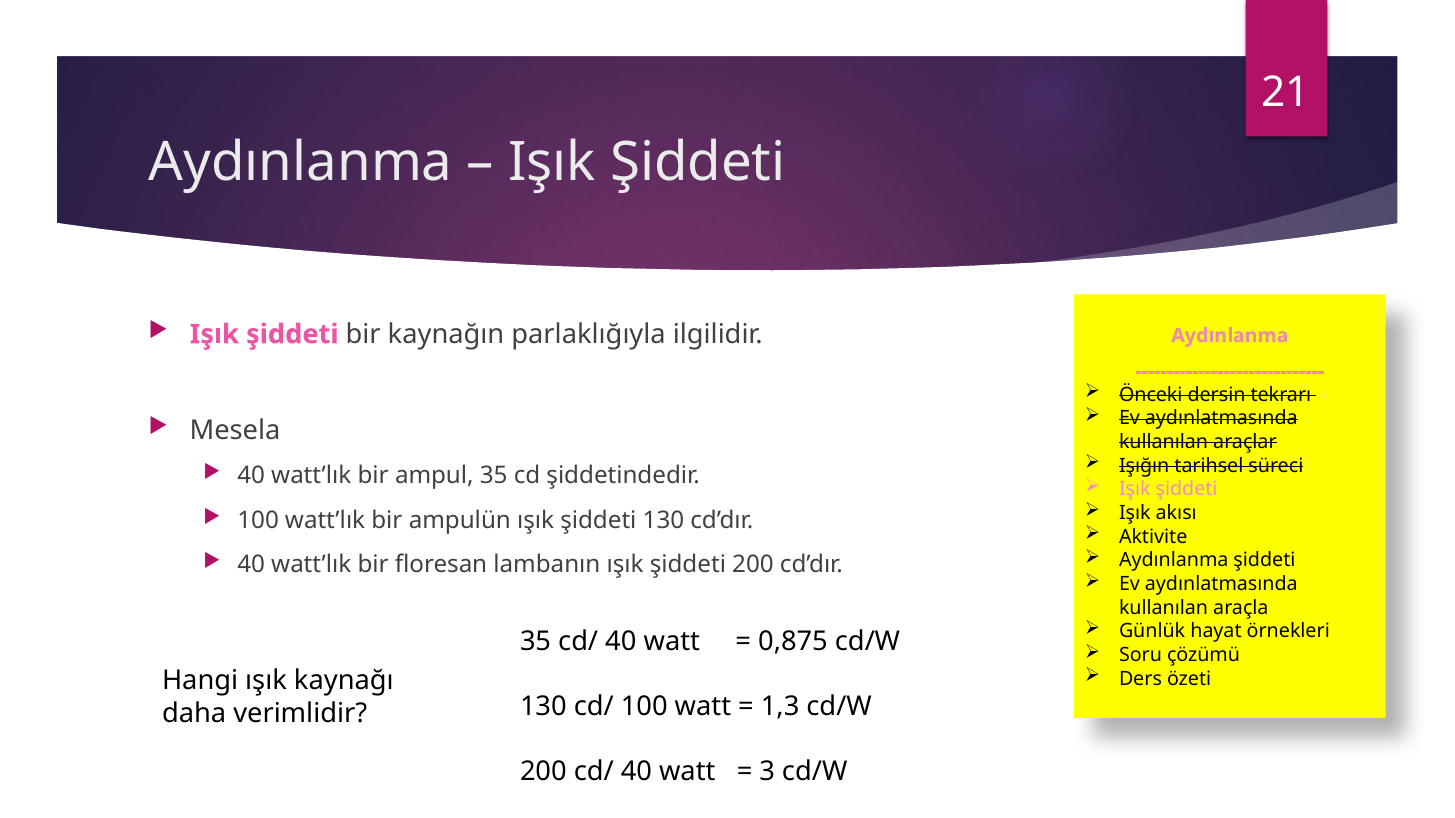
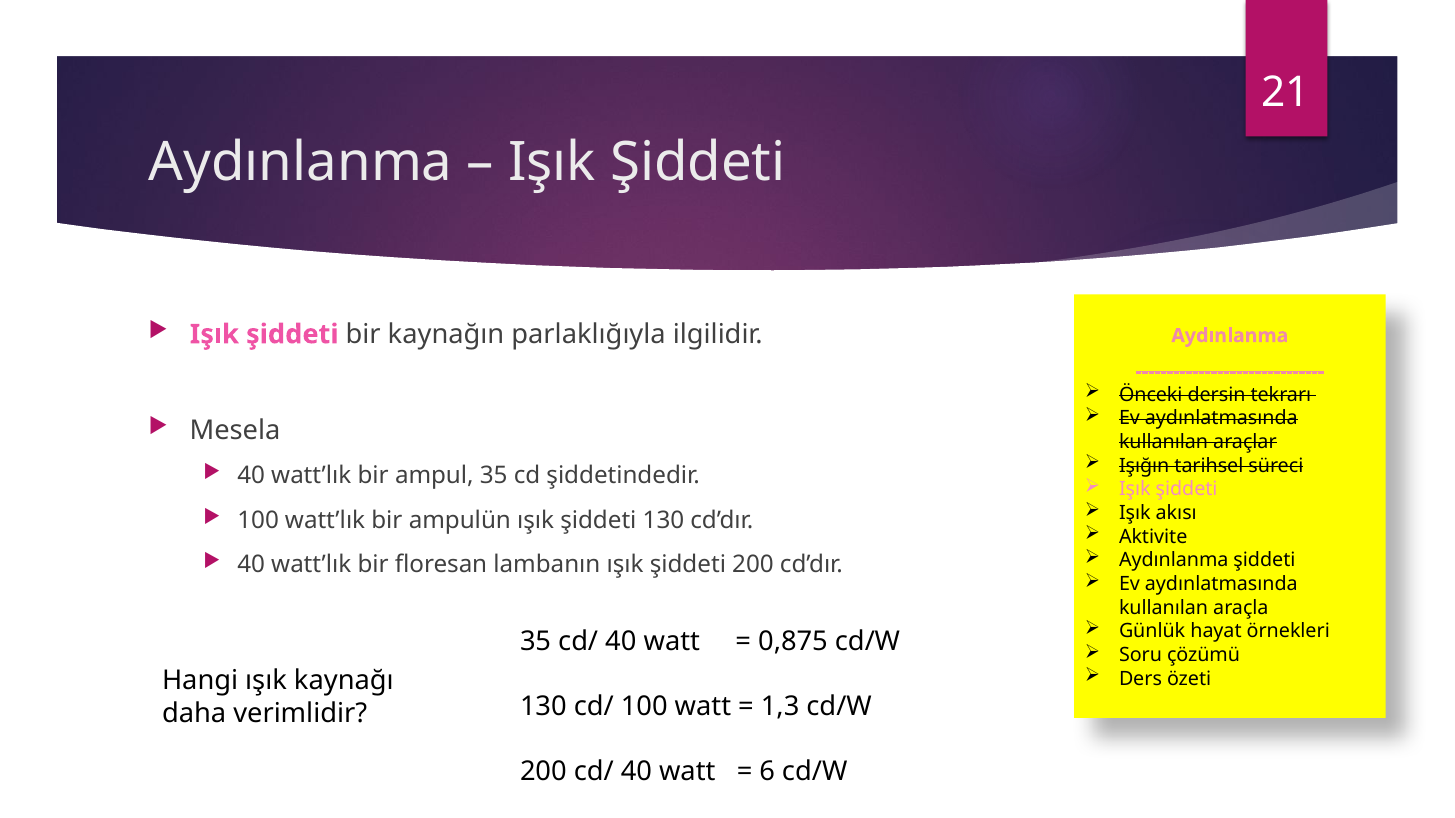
3: 3 -> 6
